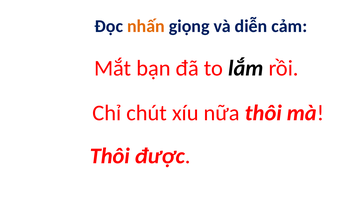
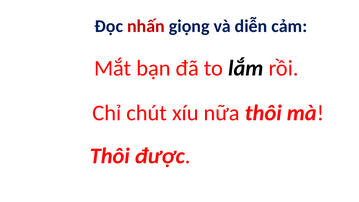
nhấn colour: orange -> red
